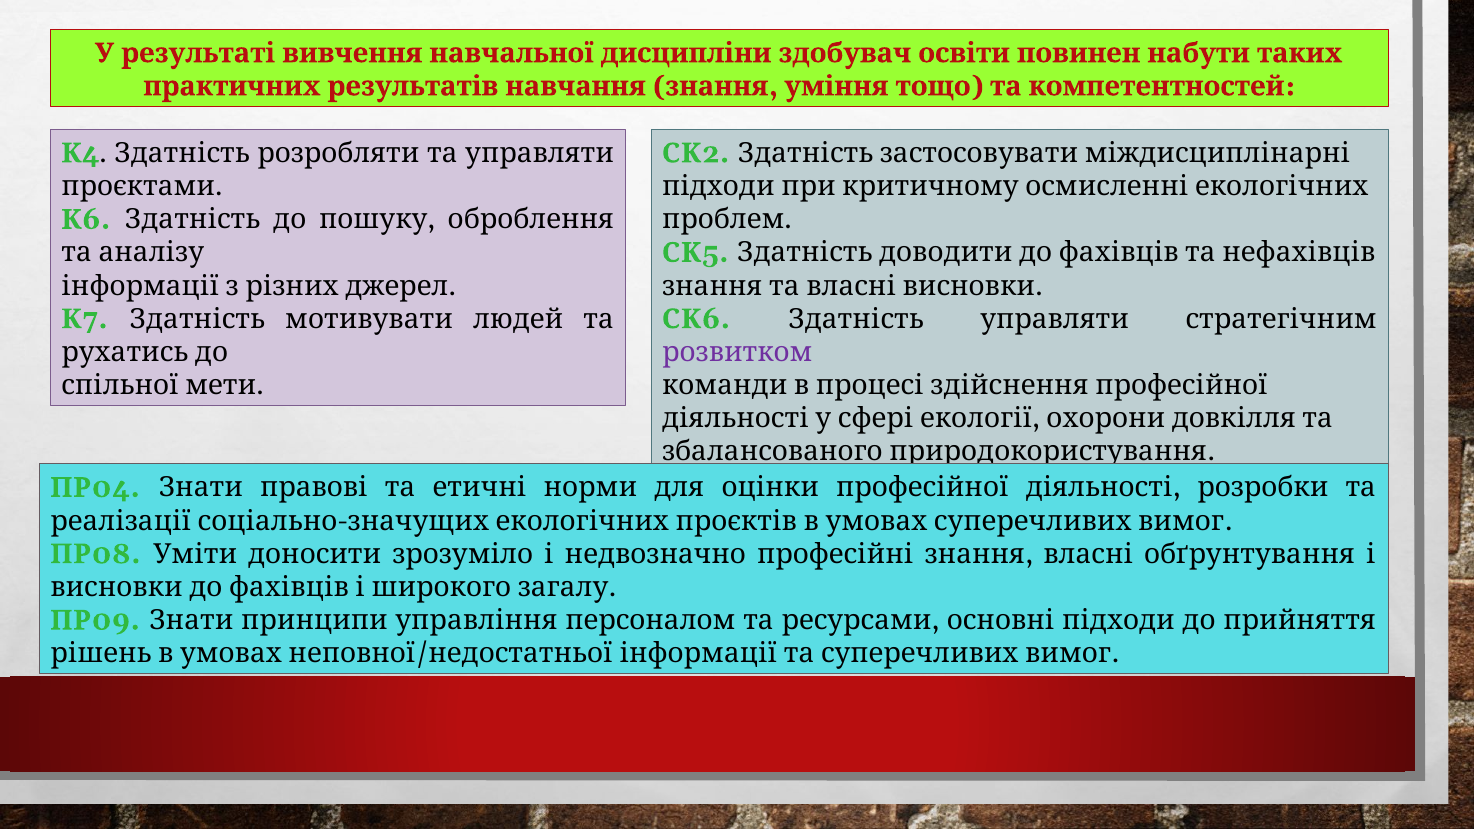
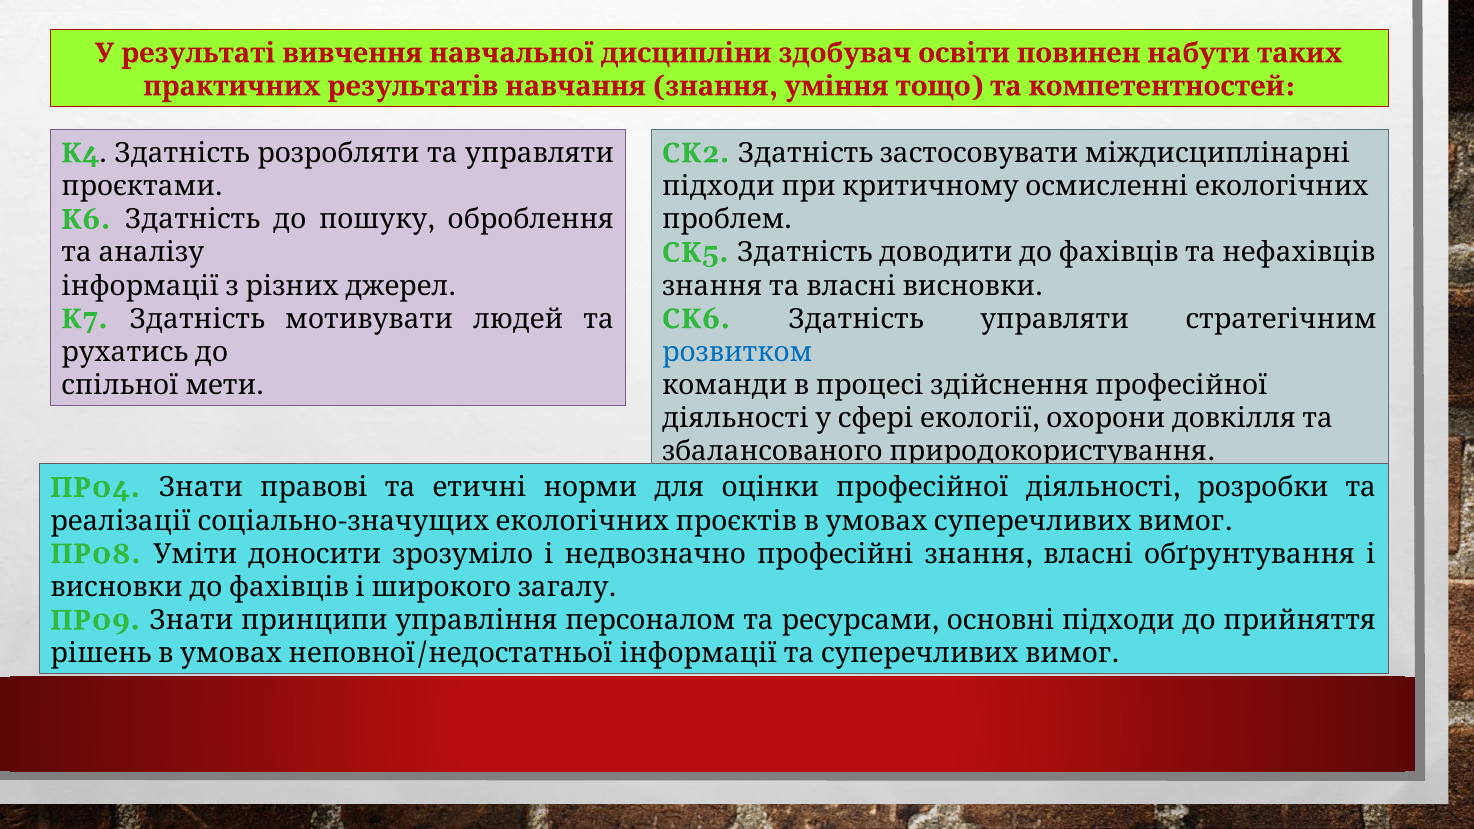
розвитком colour: purple -> blue
